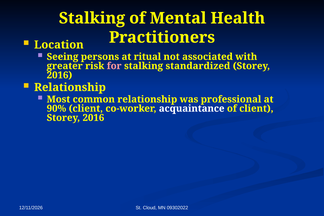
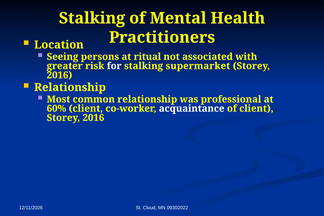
for colour: pink -> white
standardized: standardized -> supermarket
90%: 90% -> 60%
